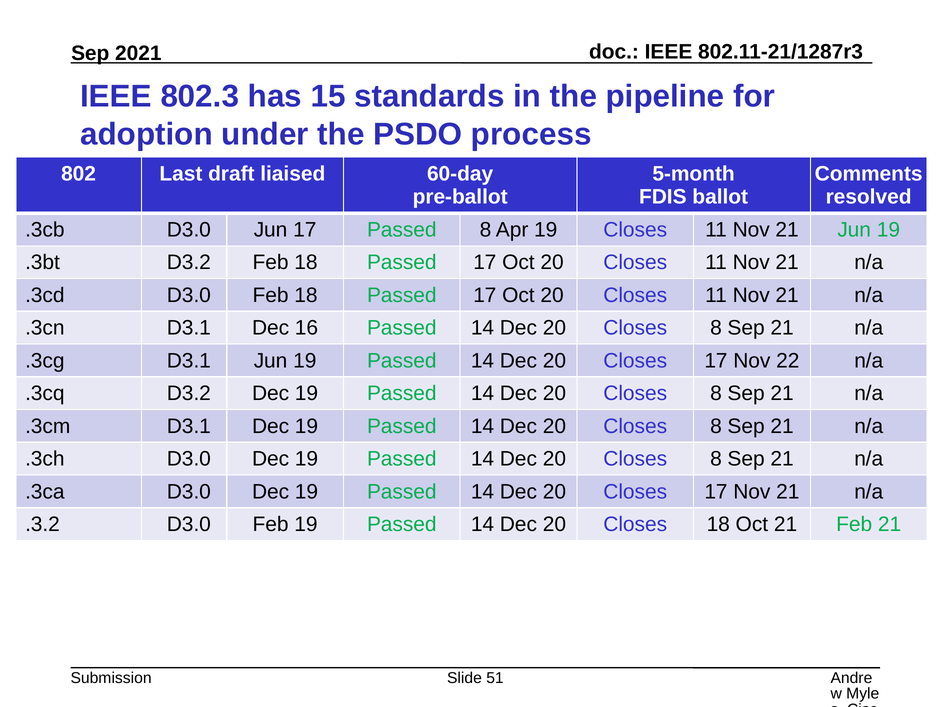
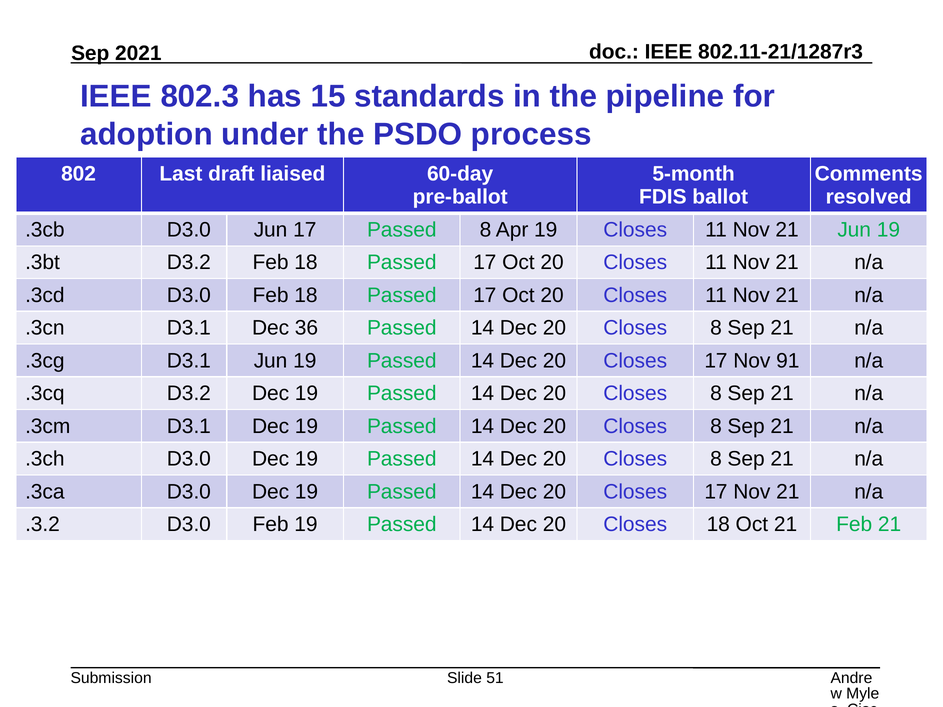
16: 16 -> 36
22: 22 -> 91
